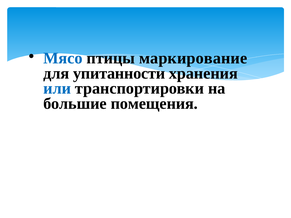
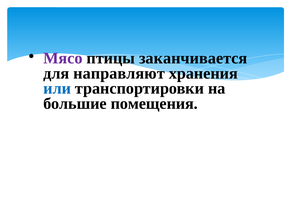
Мясо colour: blue -> purple
маркирование: маркирование -> заканчивается
упитанности: упитанности -> направляют
